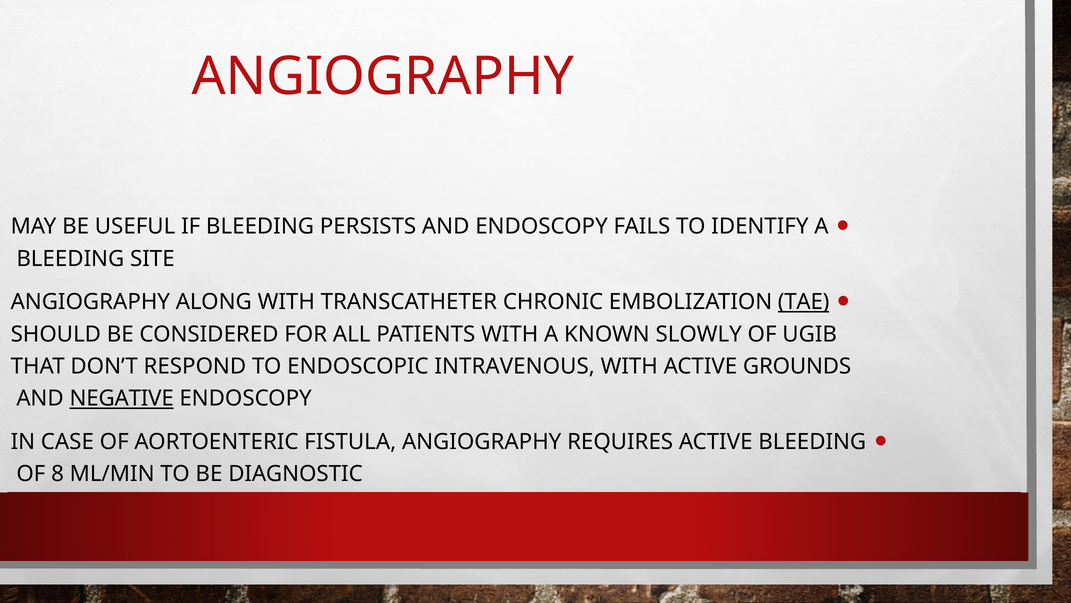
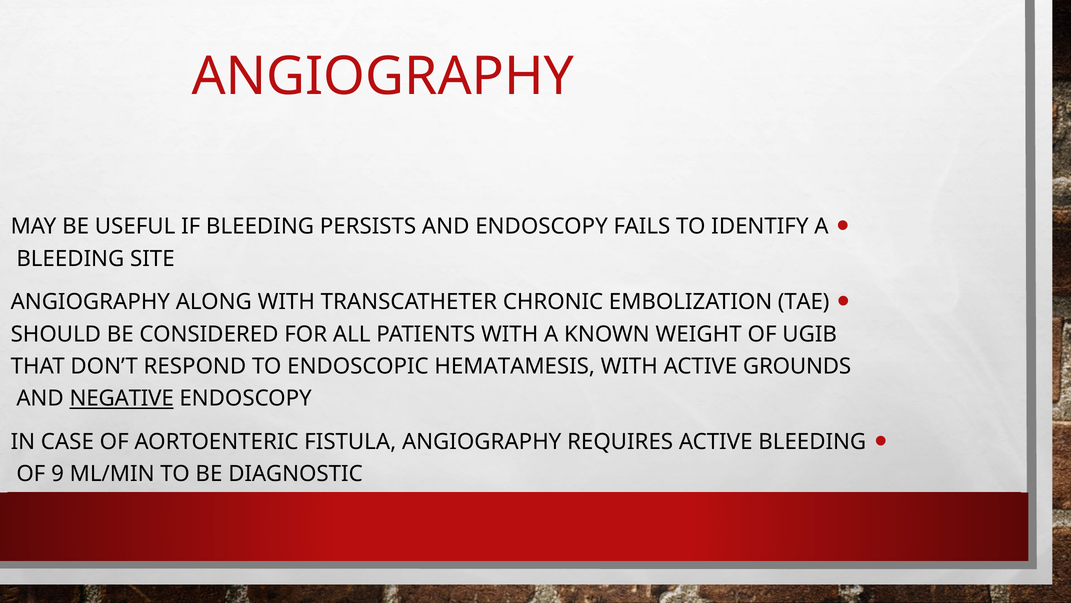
TAE underline: present -> none
SLOWLY: SLOWLY -> WEIGHT
INTRAVENOUS: INTRAVENOUS -> HEMATAMESIS
8: 8 -> 9
